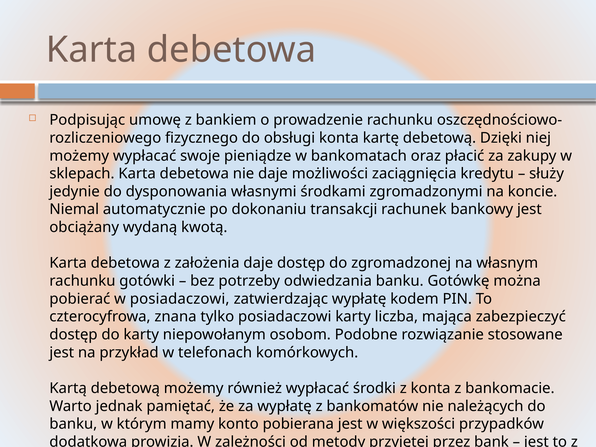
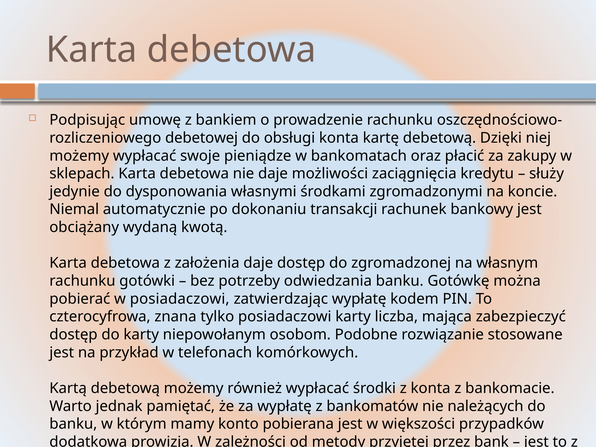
fizycznego: fizycznego -> debetowej
